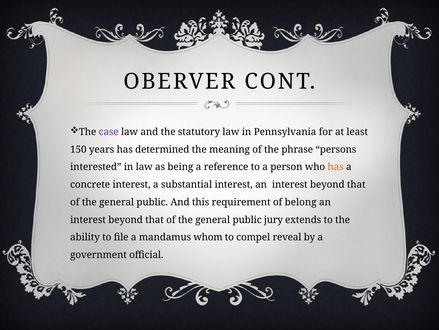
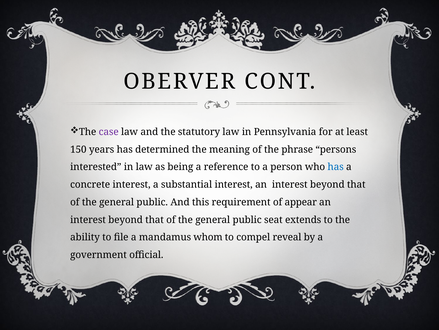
has at (336, 167) colour: orange -> blue
belong: belong -> appear
jury: jury -> seat
